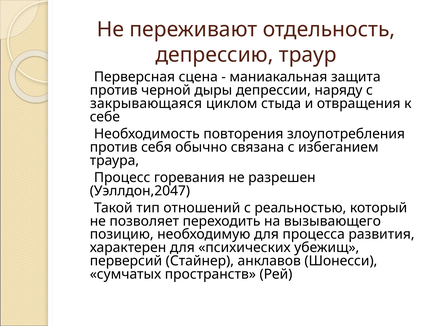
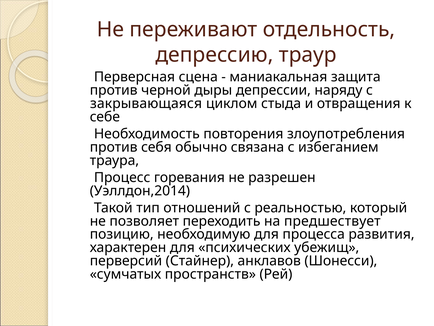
Уэллдон,2047: Уэллдон,2047 -> Уэллдон,2014
вызывающего: вызывающего -> предшествует
